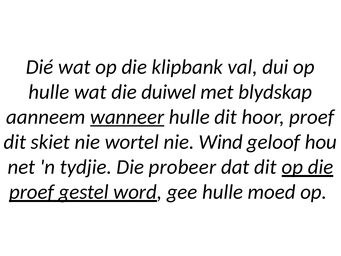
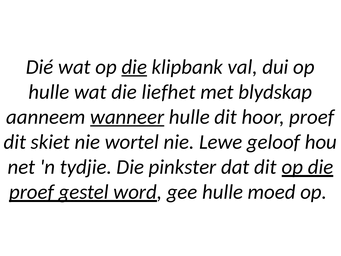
die at (134, 67) underline: none -> present
duiwel: duiwel -> liefhet
Wind: Wind -> Lewe
probeer: probeer -> pinkster
